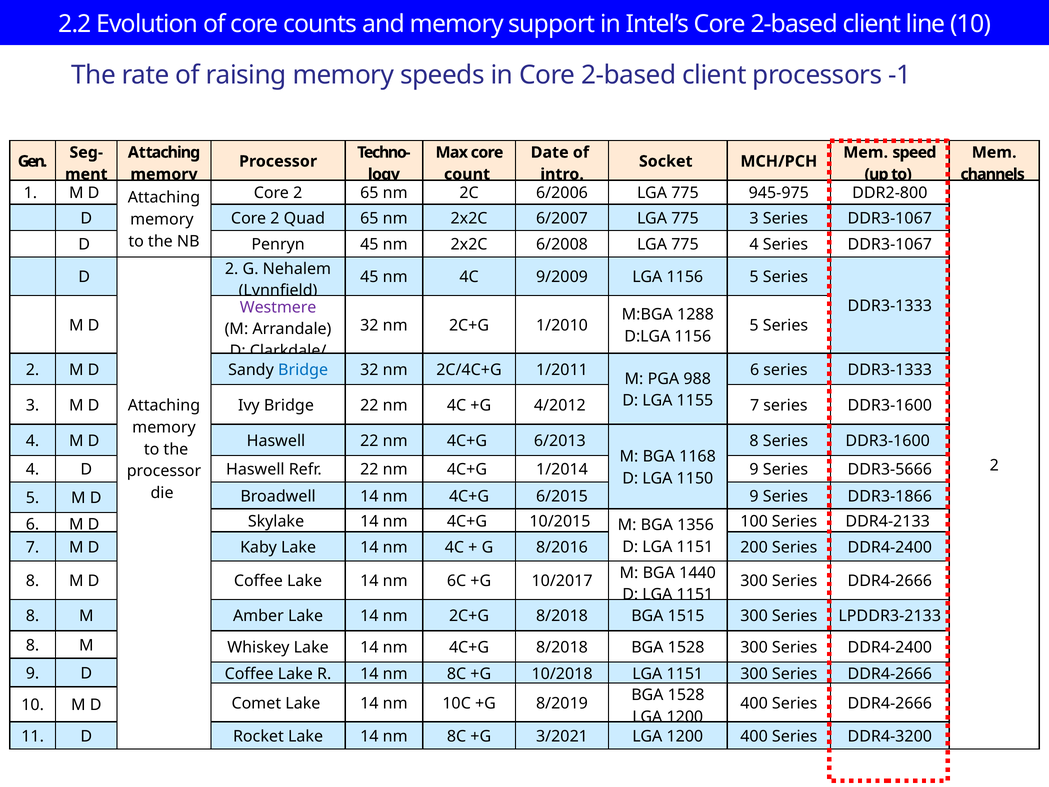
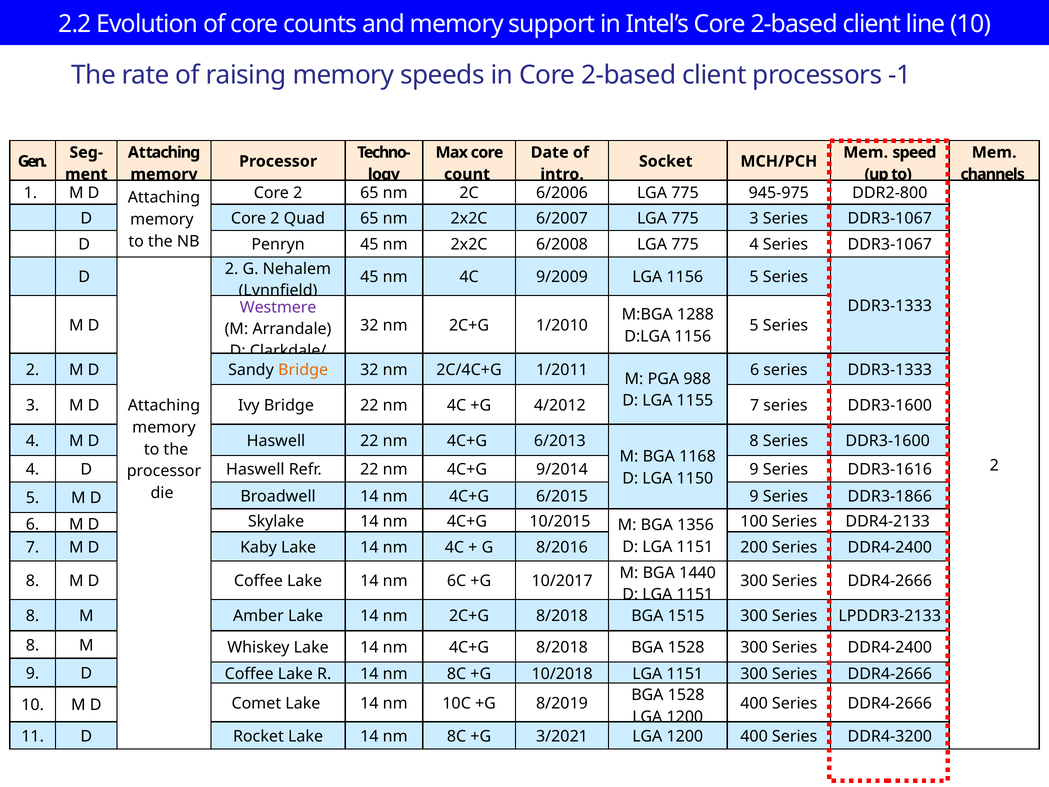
Bridge at (303, 370) colour: blue -> orange
1/2014: 1/2014 -> 9/2014
DDR3-5666: DDR3-5666 -> DDR3-1616
